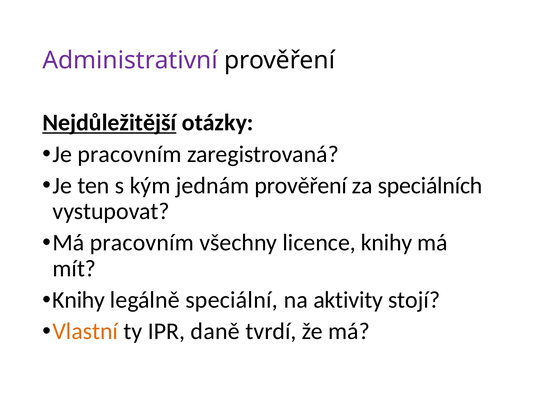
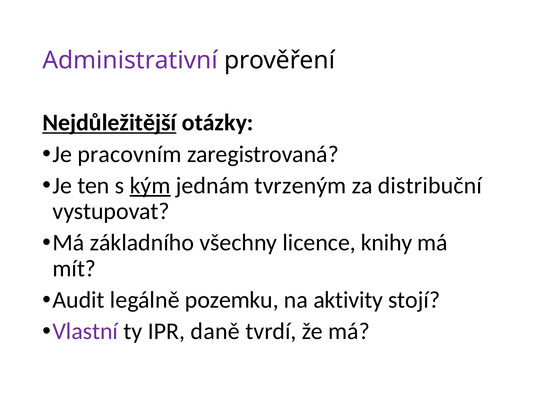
kým underline: none -> present
jednám prověření: prověření -> tvrzeným
speciálních: speciálních -> distribuční
Má pracovním: pracovním -> základního
Knihy at (79, 300): Knihy -> Audit
speciální: speciální -> pozemku
Vlastní colour: orange -> purple
